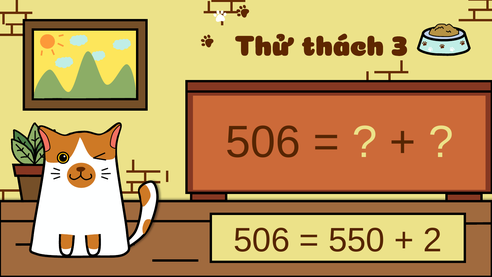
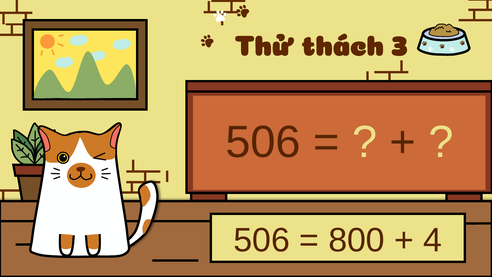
550: 550 -> 800
2: 2 -> 4
